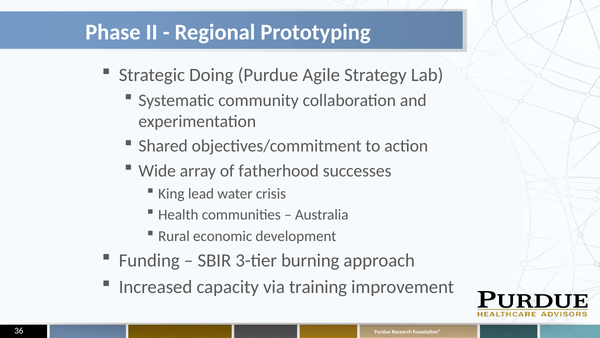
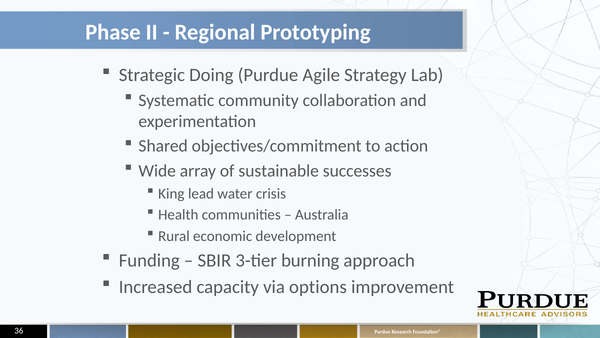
fatherhood: fatherhood -> sustainable
training: training -> options
